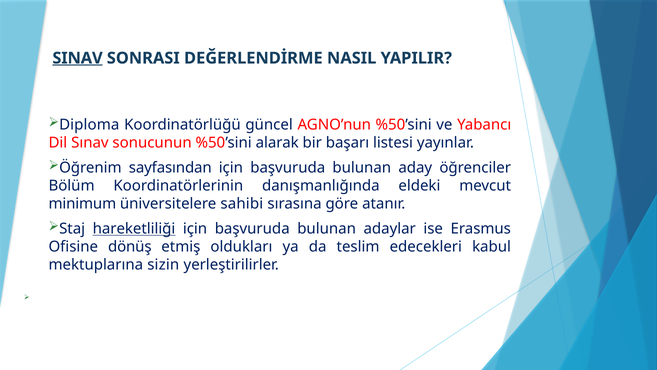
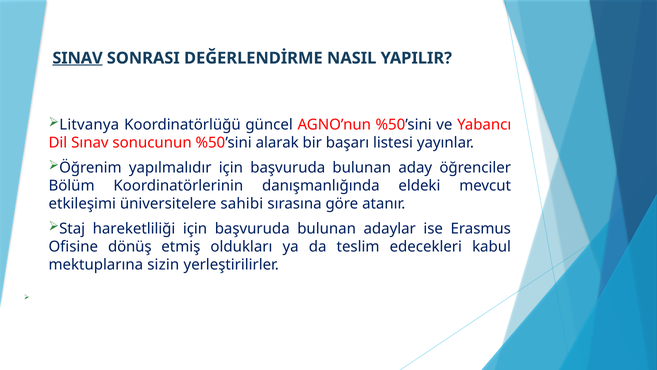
Diploma: Diploma -> Litvanya
sayfasından: sayfasından -> yapılmalıdır
minimum: minimum -> etkileşimi
hareketliliği underline: present -> none
